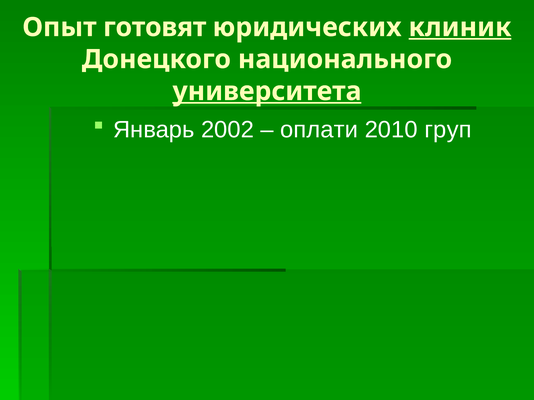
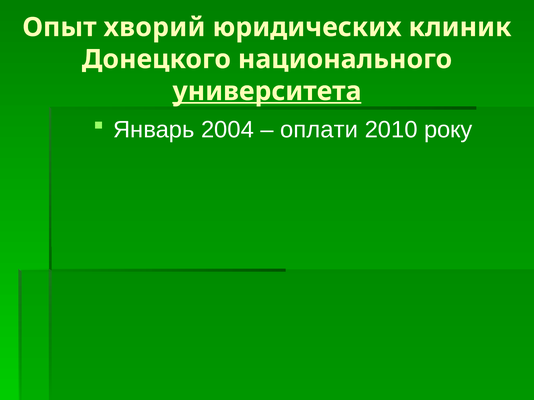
готовят: готовят -> хворий
клиник underline: present -> none
2002: 2002 -> 2004
груп: груп -> року
